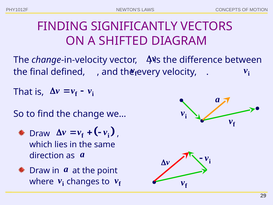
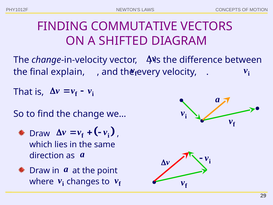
SIGNIFICANTLY: SIGNIFICANTLY -> COMMUTATIVE
defined: defined -> explain
